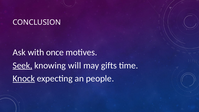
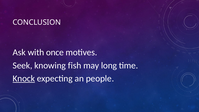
Seek underline: present -> none
will: will -> fish
gifts: gifts -> long
